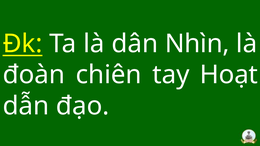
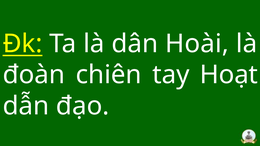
Nhìn: Nhìn -> Hoài
